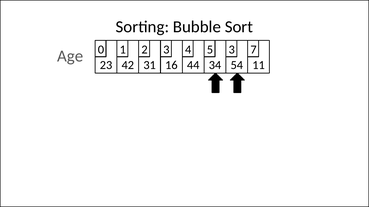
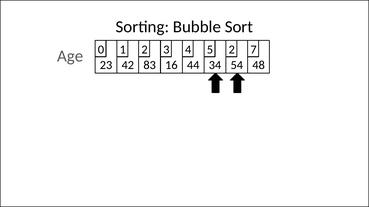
5 3: 3 -> 2
31: 31 -> 83
11: 11 -> 48
